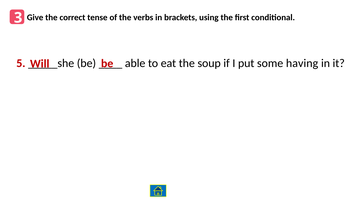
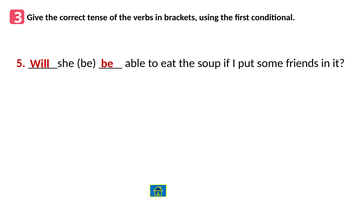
having: having -> friends
